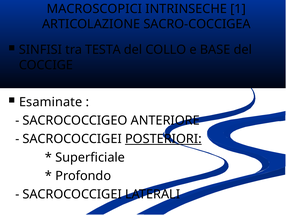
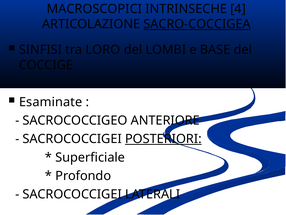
1: 1 -> 4
SACRO-COCCIGEA underline: none -> present
TESTA: TESTA -> LORO
COLLO: COLLO -> LOMBI
